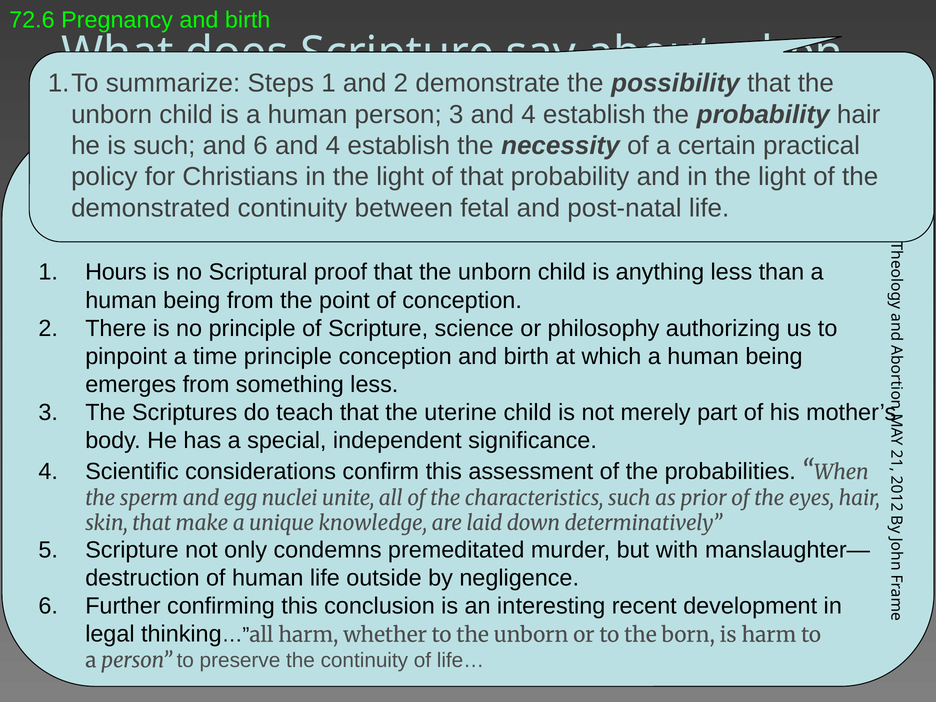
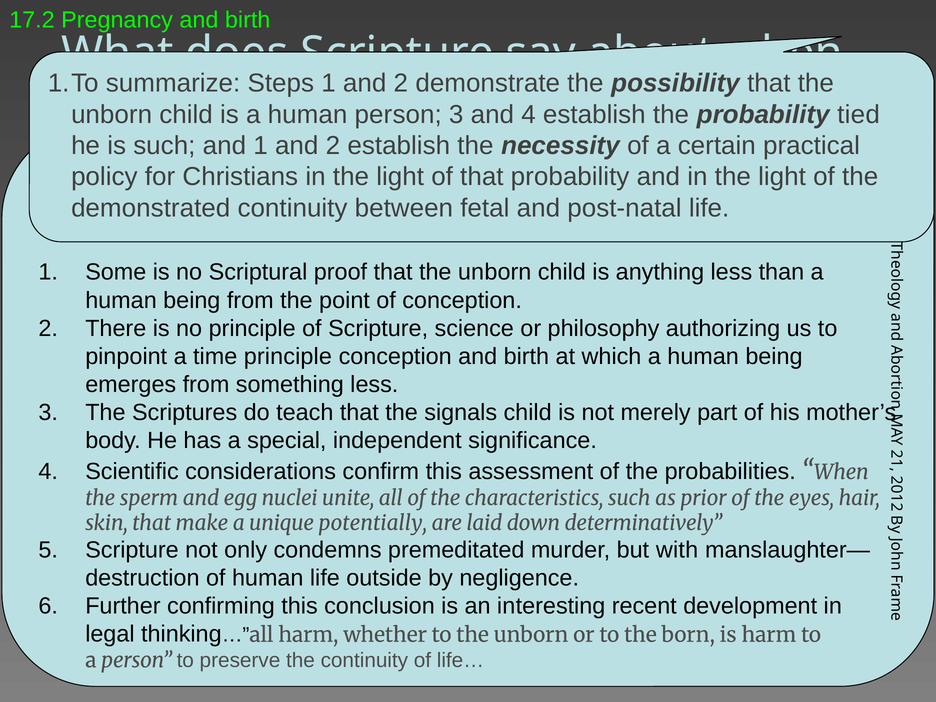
72.6: 72.6 -> 17.2
probability hair: hair -> tied
and 6: 6 -> 1
4 at (333, 146): 4 -> 2
Hours: Hours -> Some
uterine: uterine -> signals
knowledge: knowledge -> potentially
